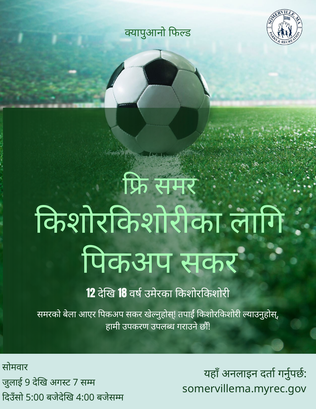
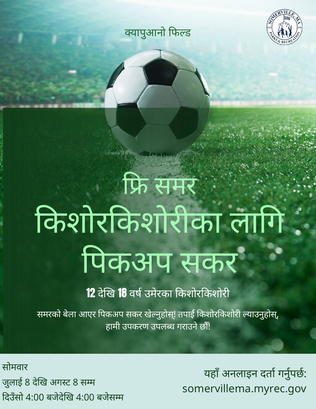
9 at (27, 382): 9 -> 8
7 at (76, 382): 7 -> 8
5:00 at (35, 398): 5:00 -> 4:00
